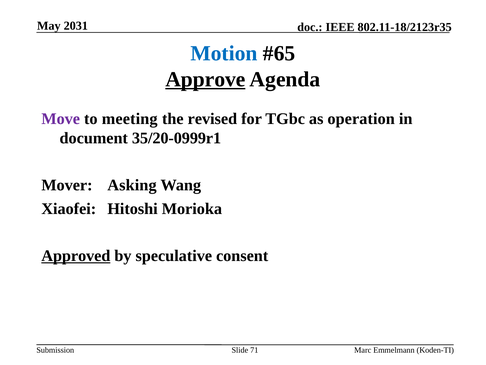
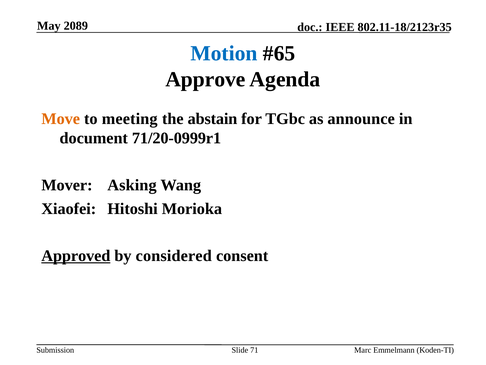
2031: 2031 -> 2089
Approve underline: present -> none
Move colour: purple -> orange
revised: revised -> abstain
operation: operation -> announce
35/20-0999r1: 35/20-0999r1 -> 71/20-0999r1
speculative: speculative -> considered
